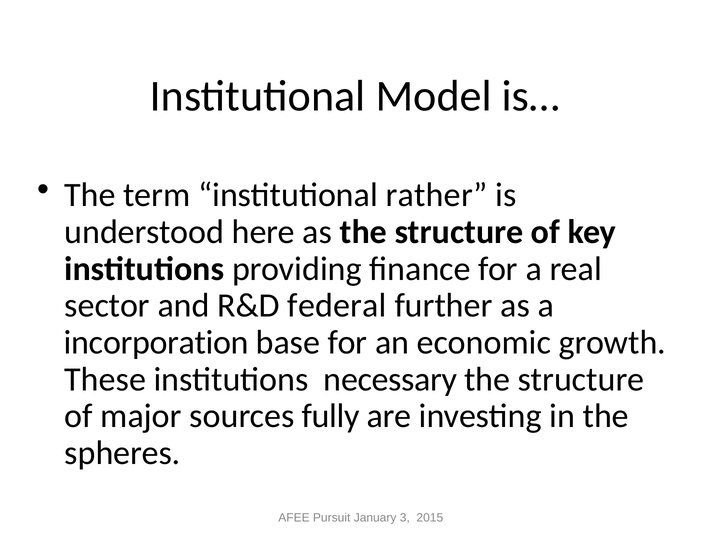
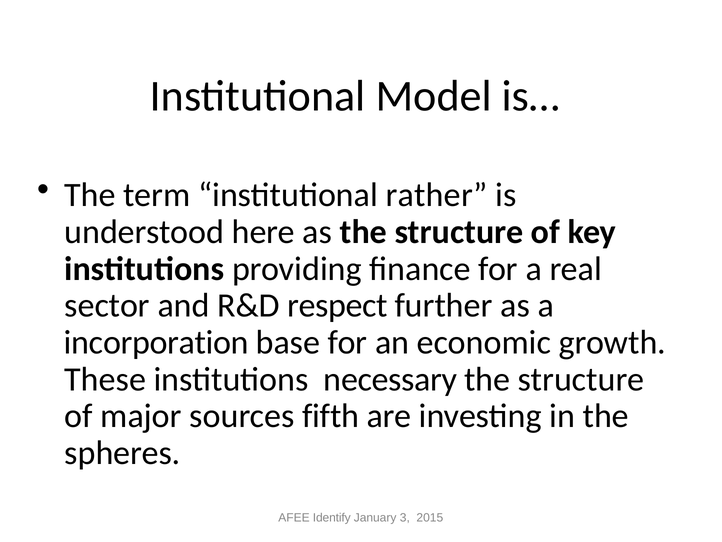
federal: federal -> respect
fully: fully -> fifth
Pursuit: Pursuit -> Identify
